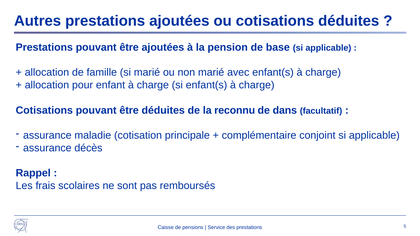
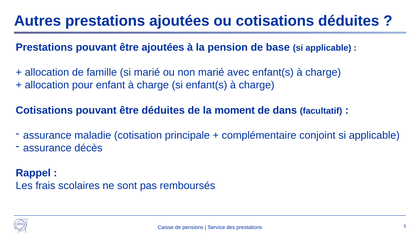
reconnu: reconnu -> moment
